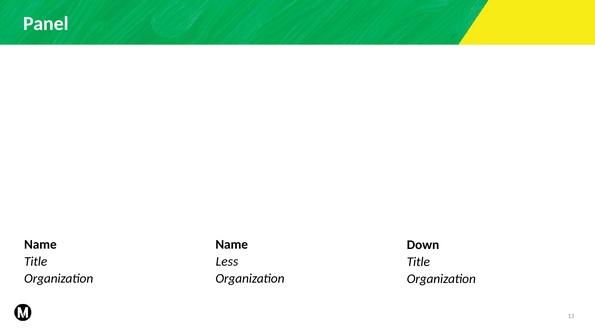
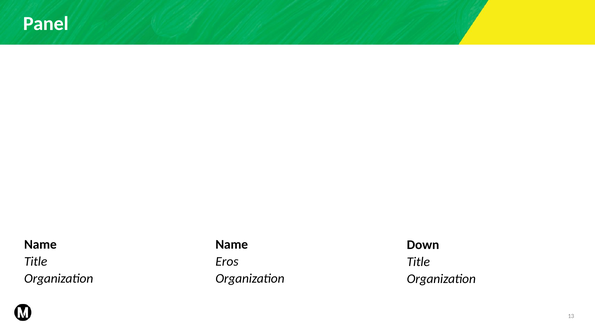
Less: Less -> Eros
